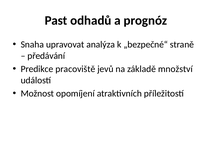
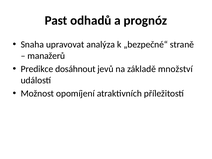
předávání: předávání -> manažerů
pracoviště: pracoviště -> dosáhnout
